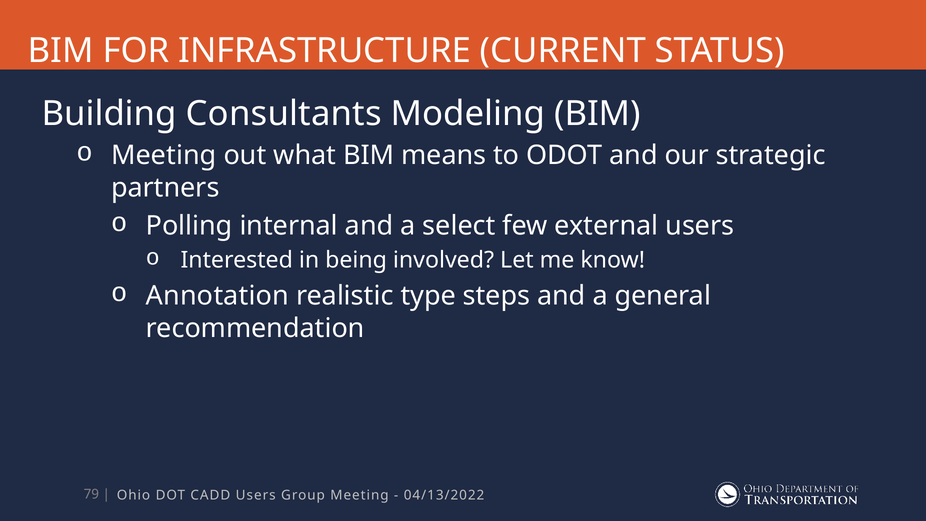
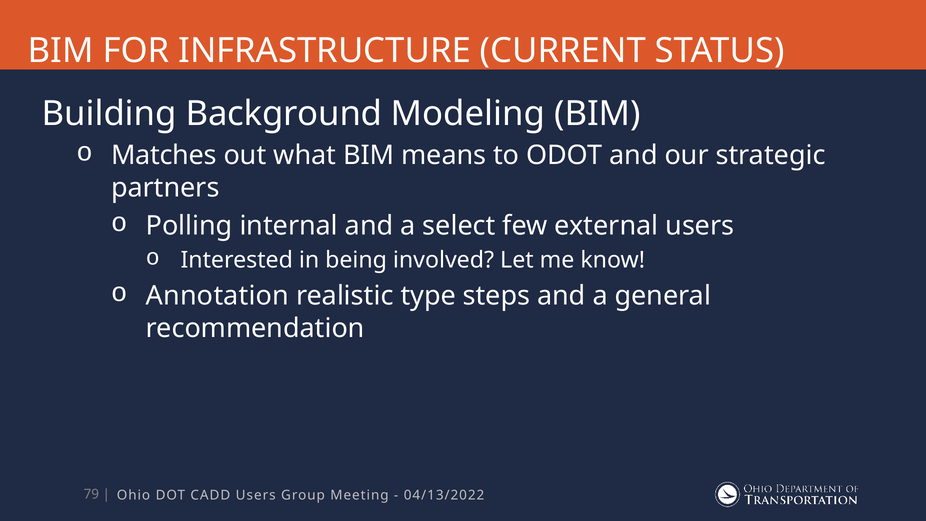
Consultants: Consultants -> Background
Meeting at (164, 155): Meeting -> Matches
